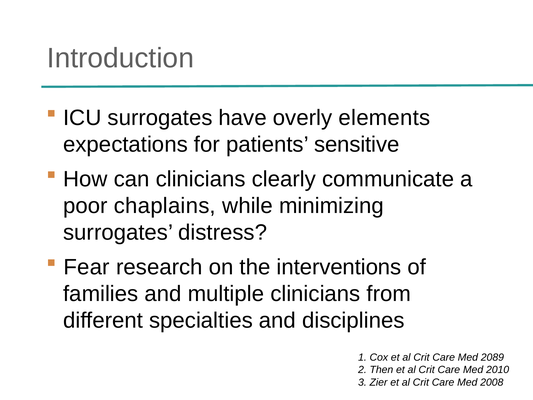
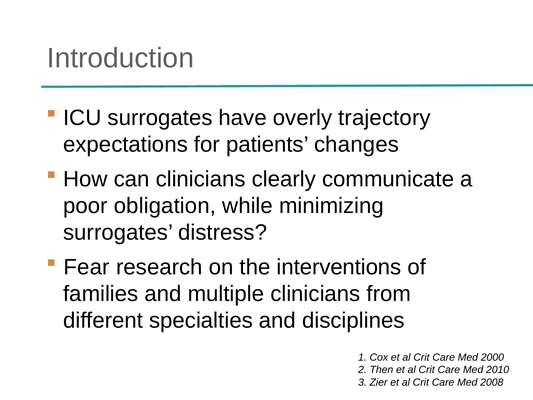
elements: elements -> trajectory
sensitive: sensitive -> changes
chaplains: chaplains -> obligation
2089: 2089 -> 2000
